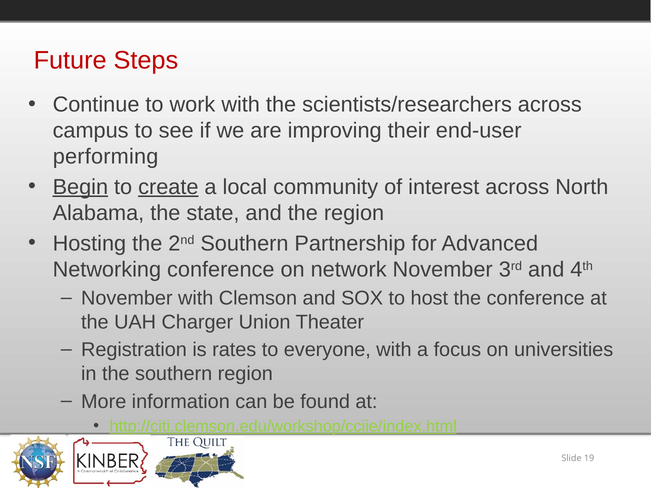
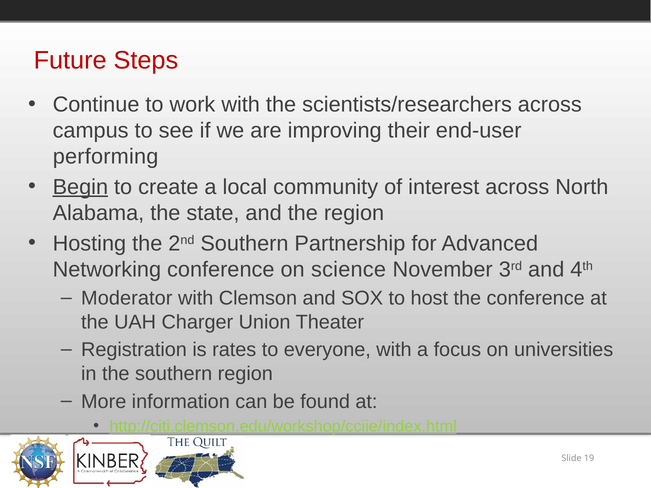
create underline: present -> none
network: network -> science
November at (127, 298): November -> Moderator
